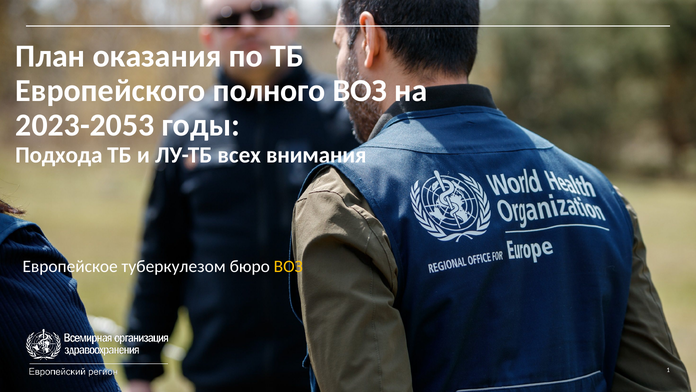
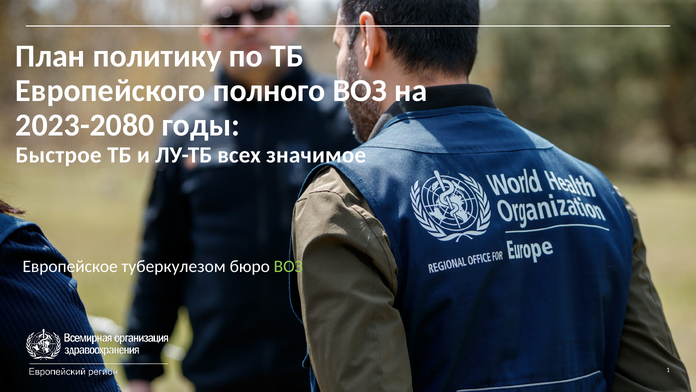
оказания: оказания -> политику
2023-2053: 2023-2053 -> 2023-2080
Подхода: Подхода -> Быстрое
внимания: внимания -> значимое
ВОЗ at (288, 266) colour: yellow -> light green
